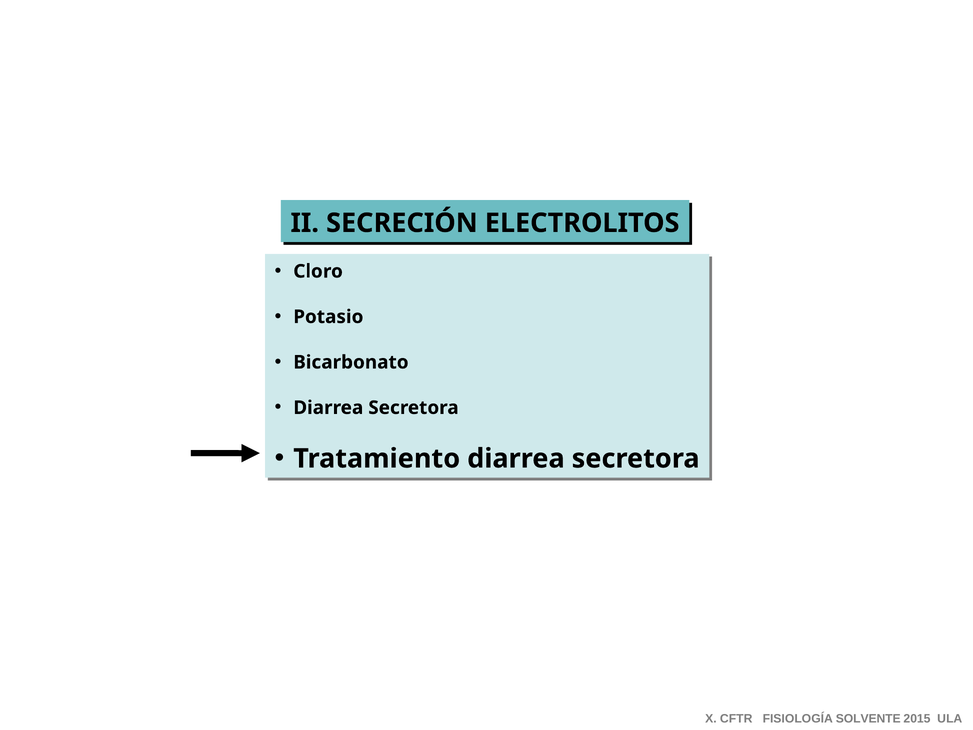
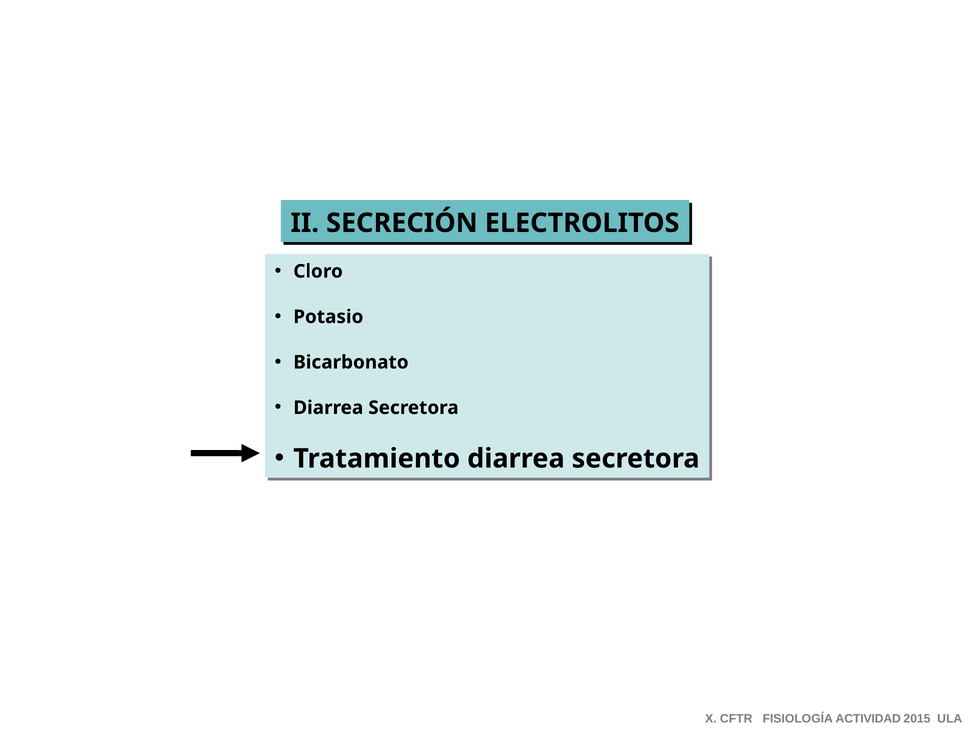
SOLVENTE: SOLVENTE -> ACTIVIDAD
